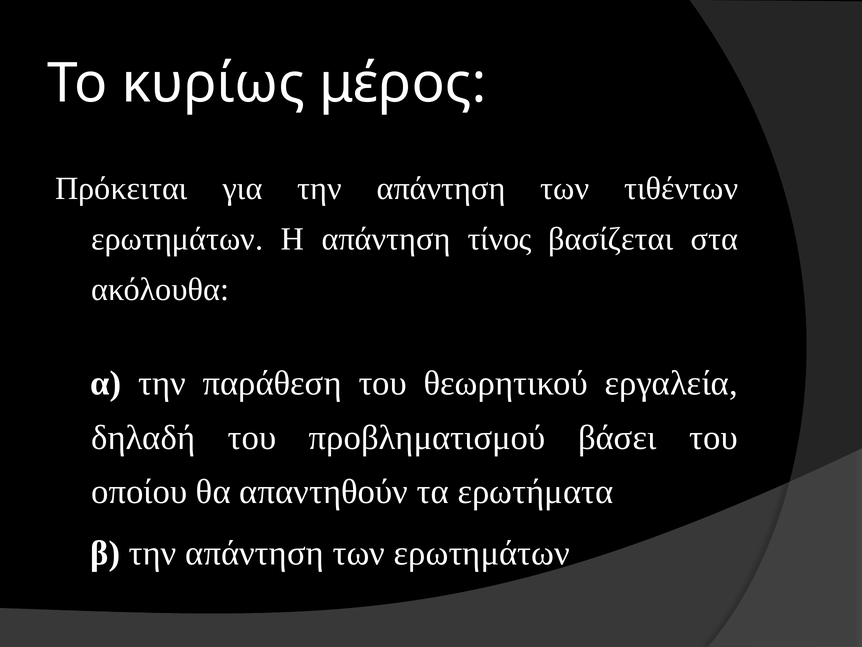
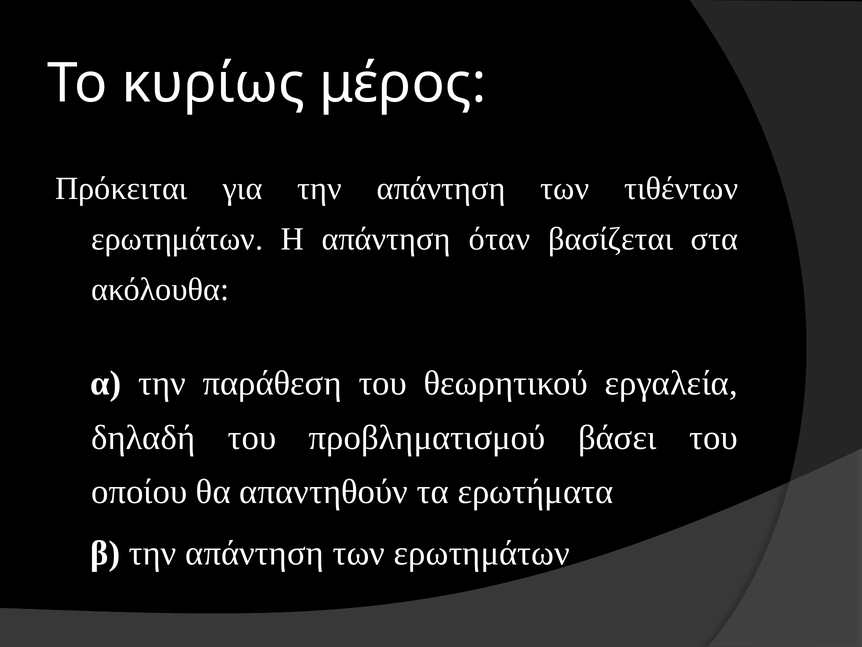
τίνος: τίνος -> όταν
